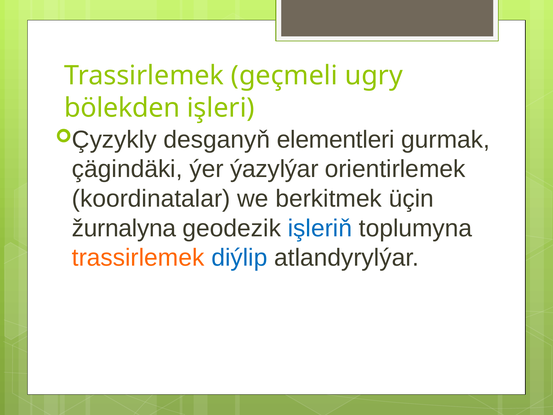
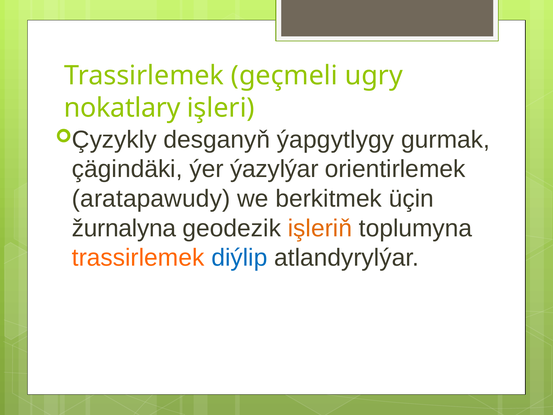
bölekden: bölekden -> nokatlary
elementleri: elementleri -> ýapgytlygy
koordinatalar: koordinatalar -> aratapawudy
işleriň colour: blue -> orange
